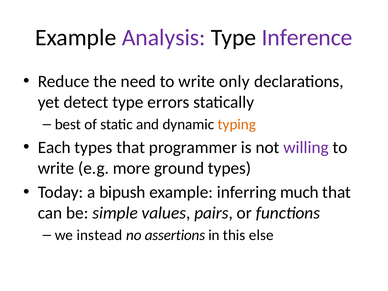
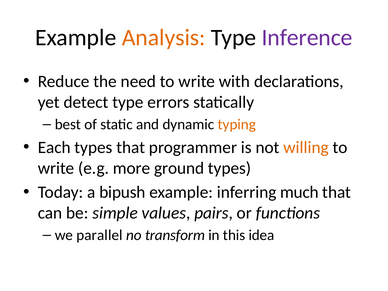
Analysis colour: purple -> orange
only: only -> with
willing colour: purple -> orange
instead: instead -> parallel
assertions: assertions -> transform
else: else -> idea
